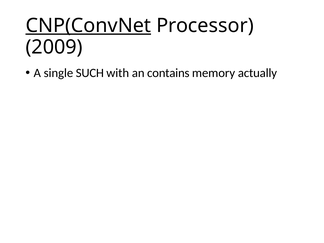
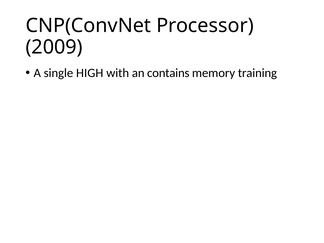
CNP(ConvNet underline: present -> none
SUCH: SUCH -> HIGH
actually: actually -> training
